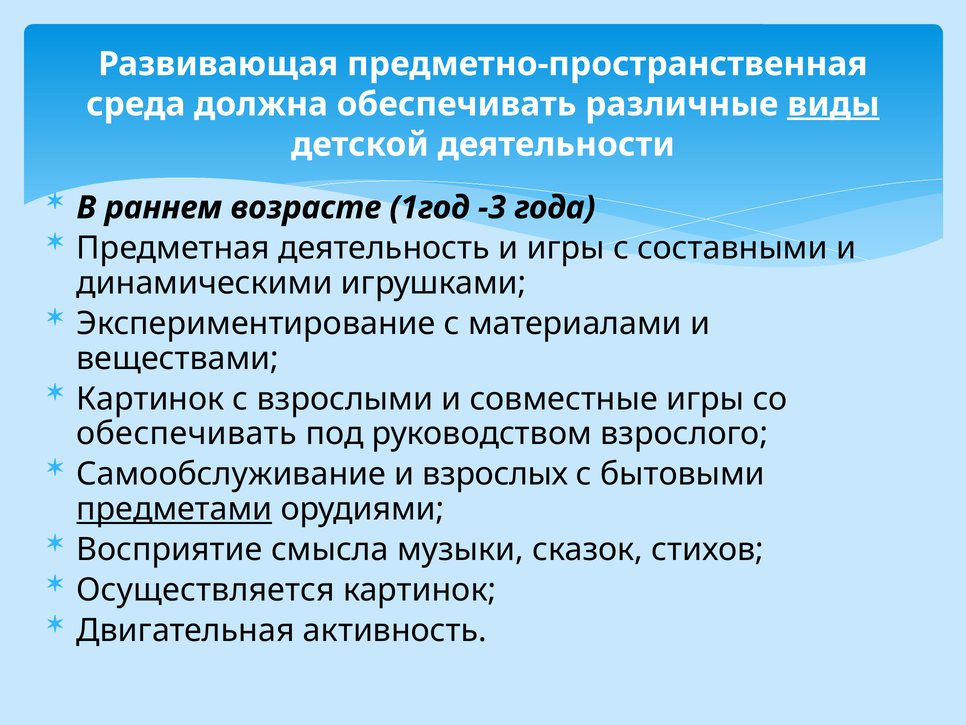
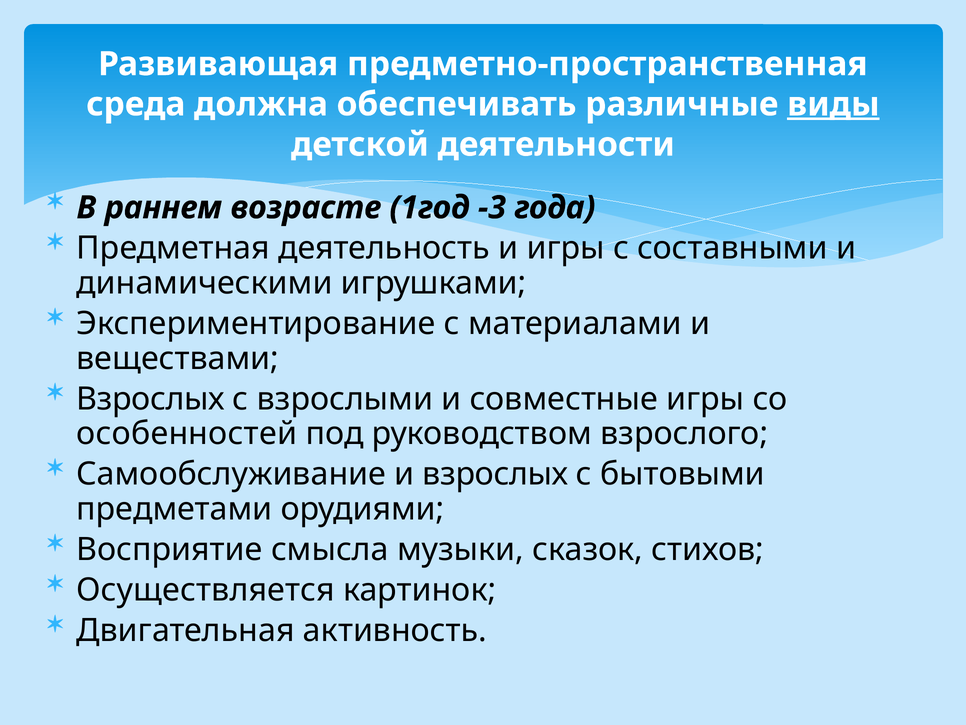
Картинок at (150, 399): Картинок -> Взрослых
обеспечивать at (187, 433): обеспечивать -> особенностей
предметами underline: present -> none
